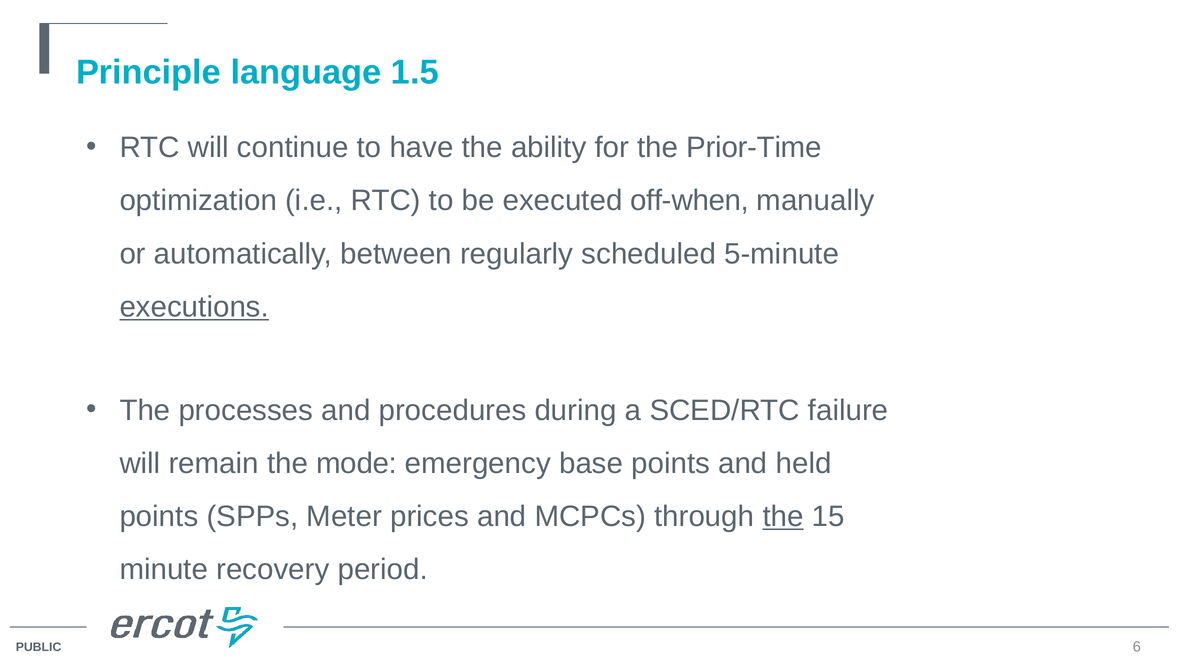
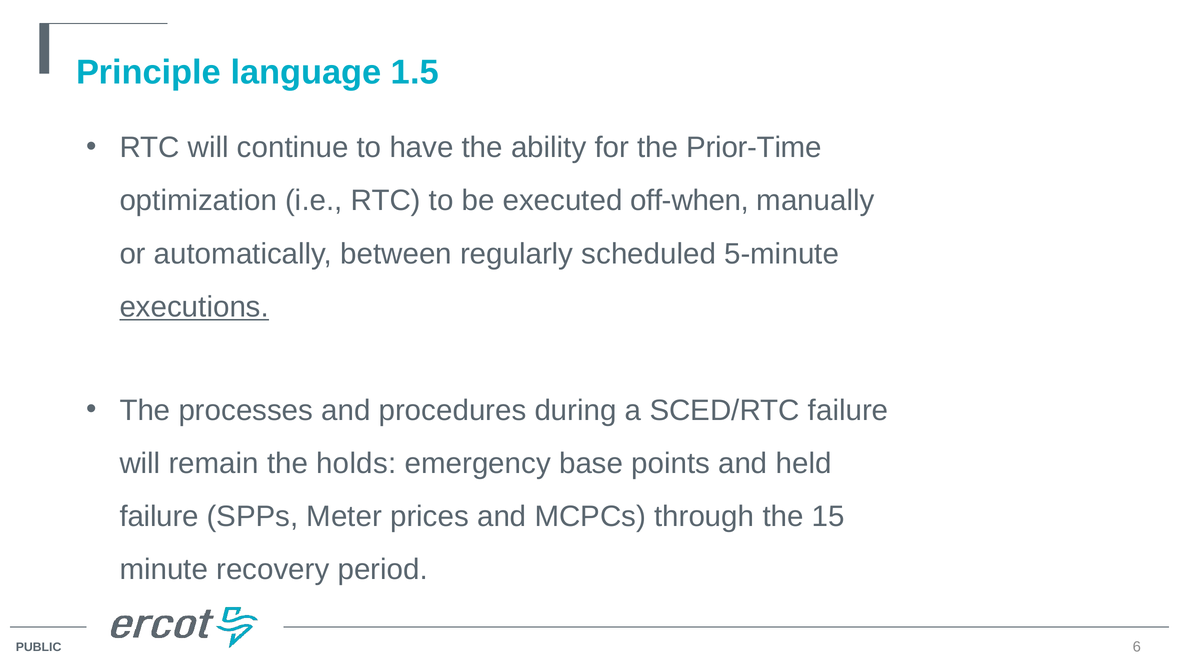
mode: mode -> holds
points at (159, 517): points -> failure
the at (783, 517) underline: present -> none
